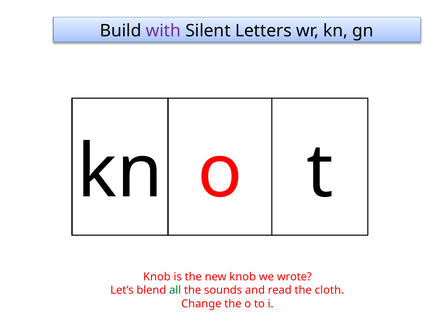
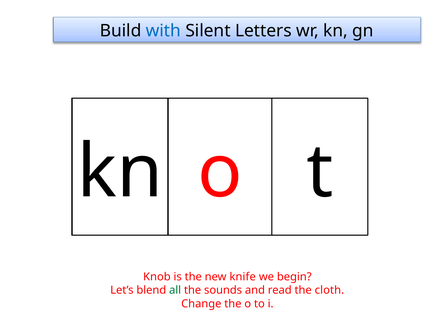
with colour: purple -> blue
new knob: knob -> knife
wrote: wrote -> begin
